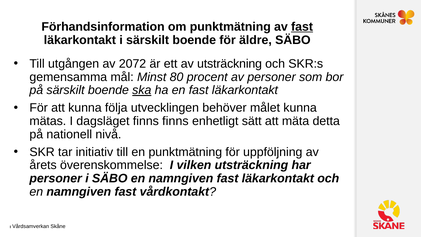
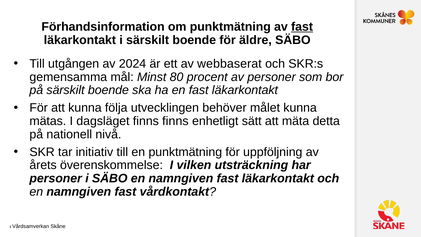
2072: 2072 -> 2024
av utsträckning: utsträckning -> webbaserat
ska underline: present -> none
